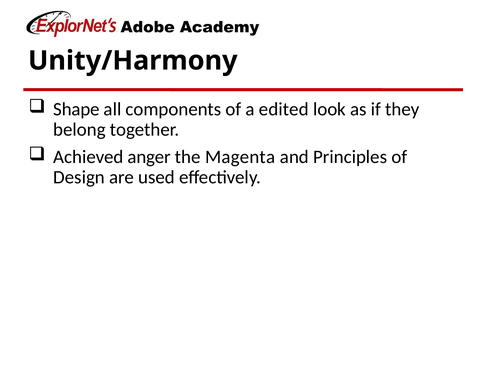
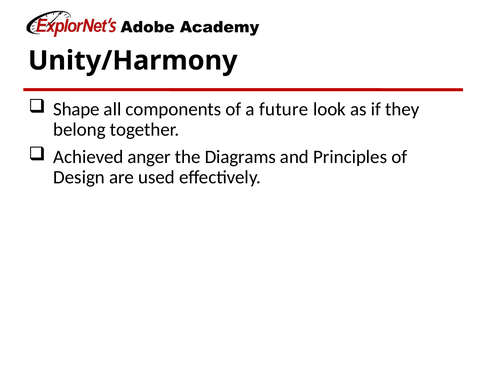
edited: edited -> future
Magenta: Magenta -> Diagrams
